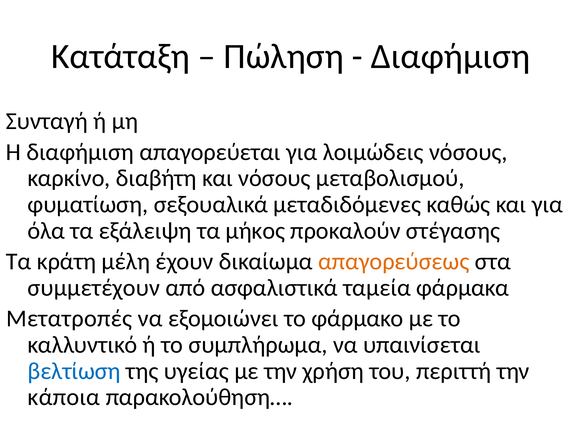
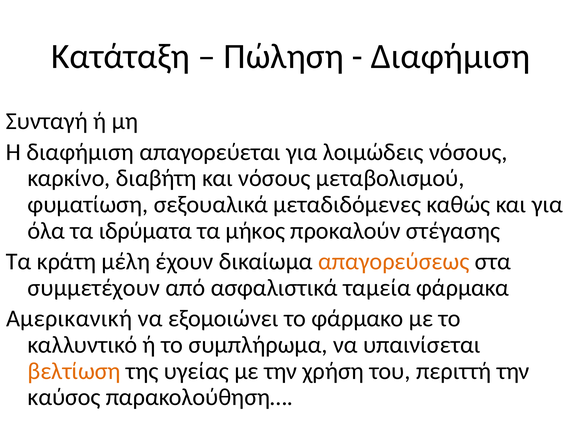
εξάλειψη: εξάλειψη -> ιδρύματα
Μετατροπές: Μετατροπές -> Αμερικανική
βελτίωση colour: blue -> orange
κάποια: κάποια -> καύσος
